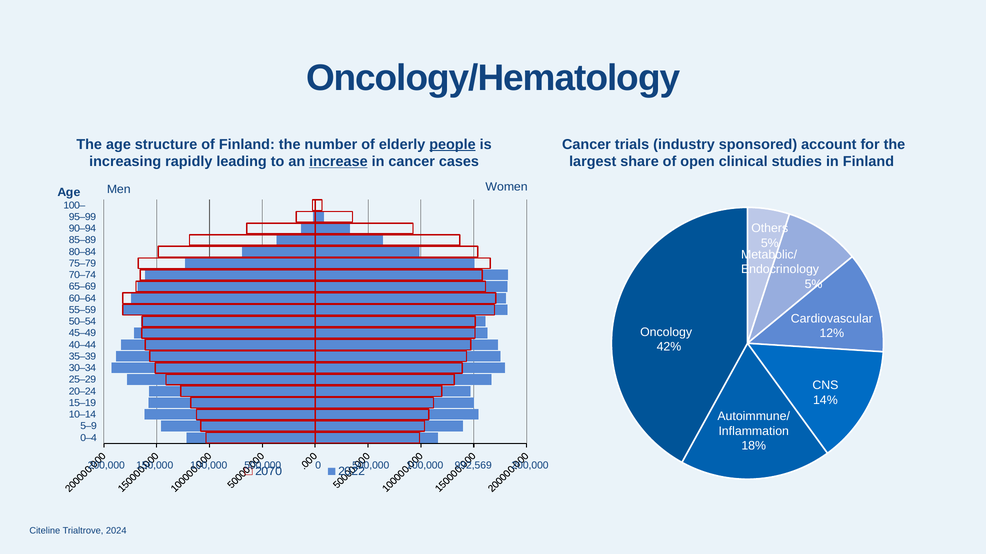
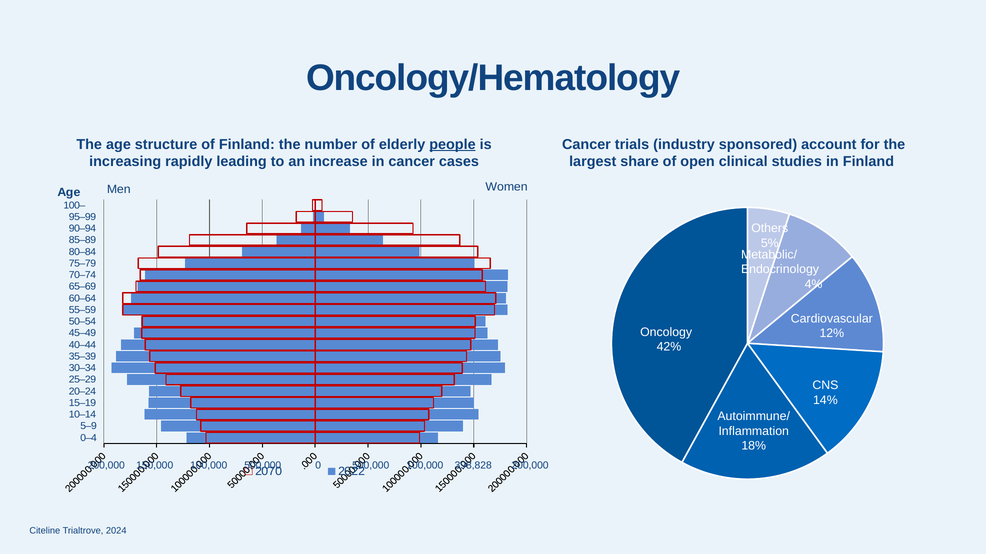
increase underline: present -> none
5% at (814, 284): 5% -> 4%
992,569: 992,569 -> 398,828
